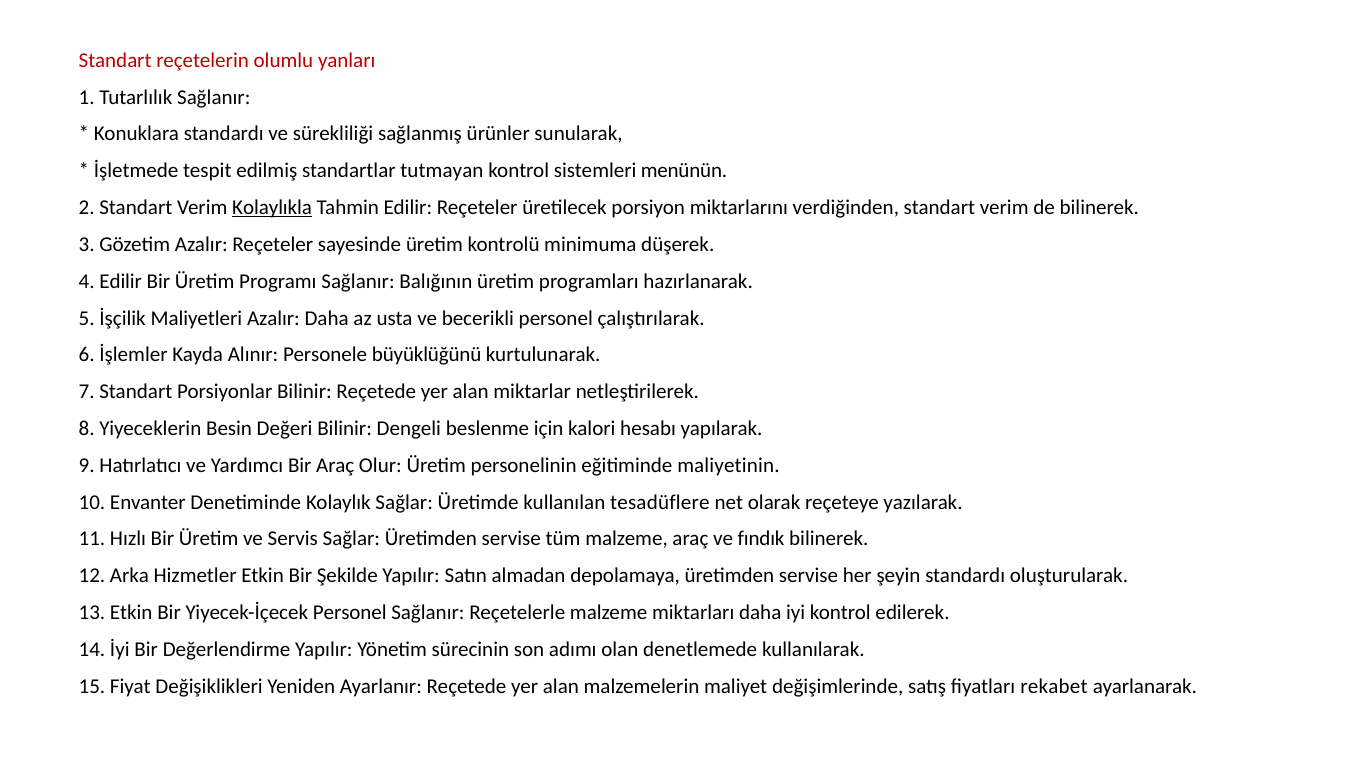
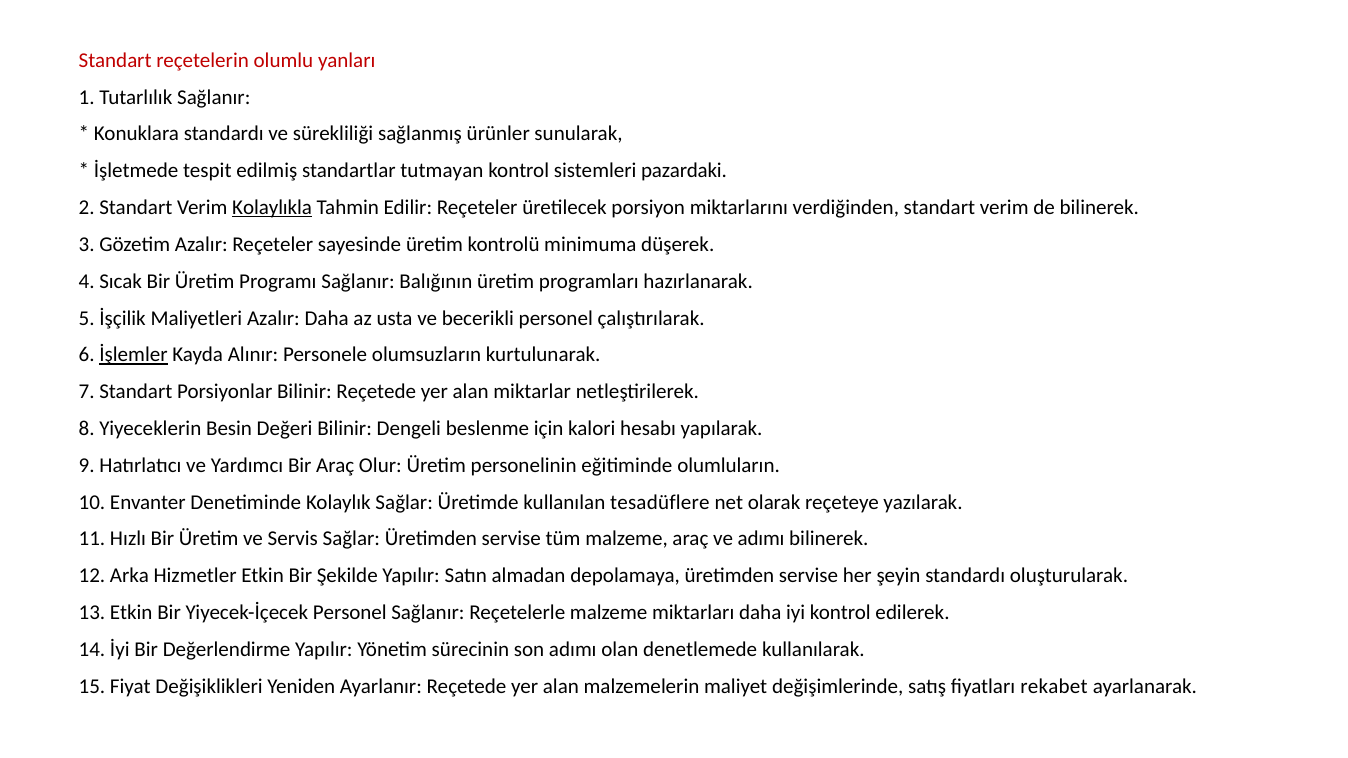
menünün: menünün -> pazardaki
4 Edilir: Edilir -> Sıcak
İşlemler underline: none -> present
büyüklüğünü: büyüklüğünü -> olumsuzların
maliyetinin: maliyetinin -> olumluların
ve fındık: fındık -> adımı
